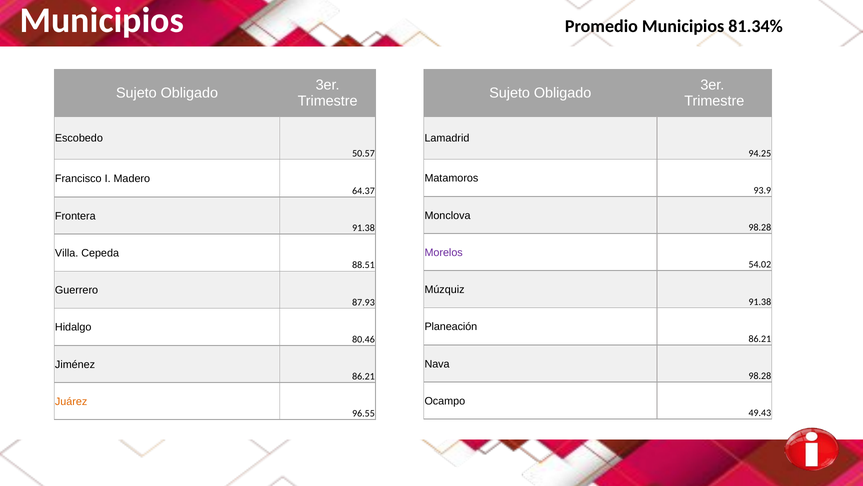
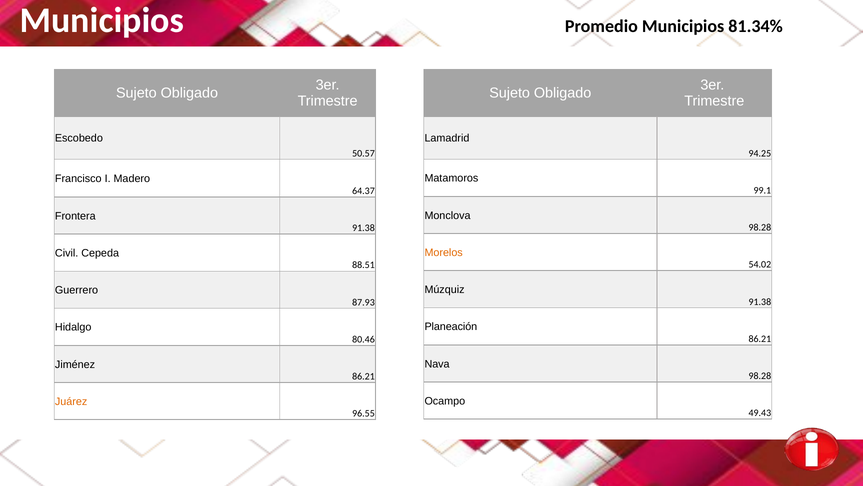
93.9: 93.9 -> 99.1
Morelos colour: purple -> orange
Villa: Villa -> Civil
